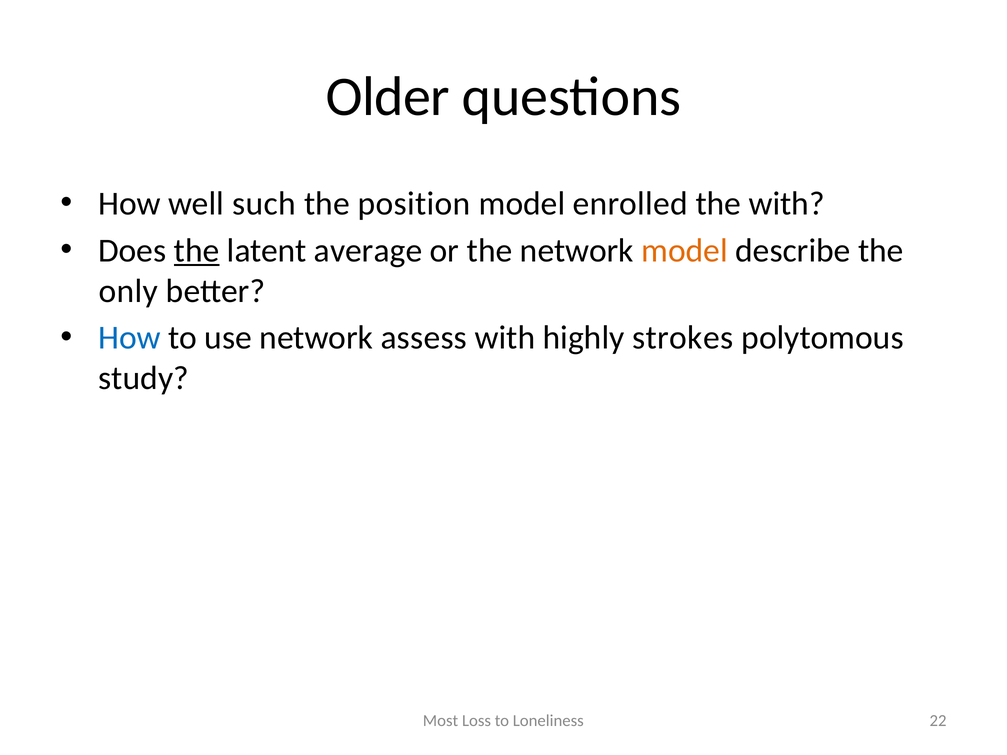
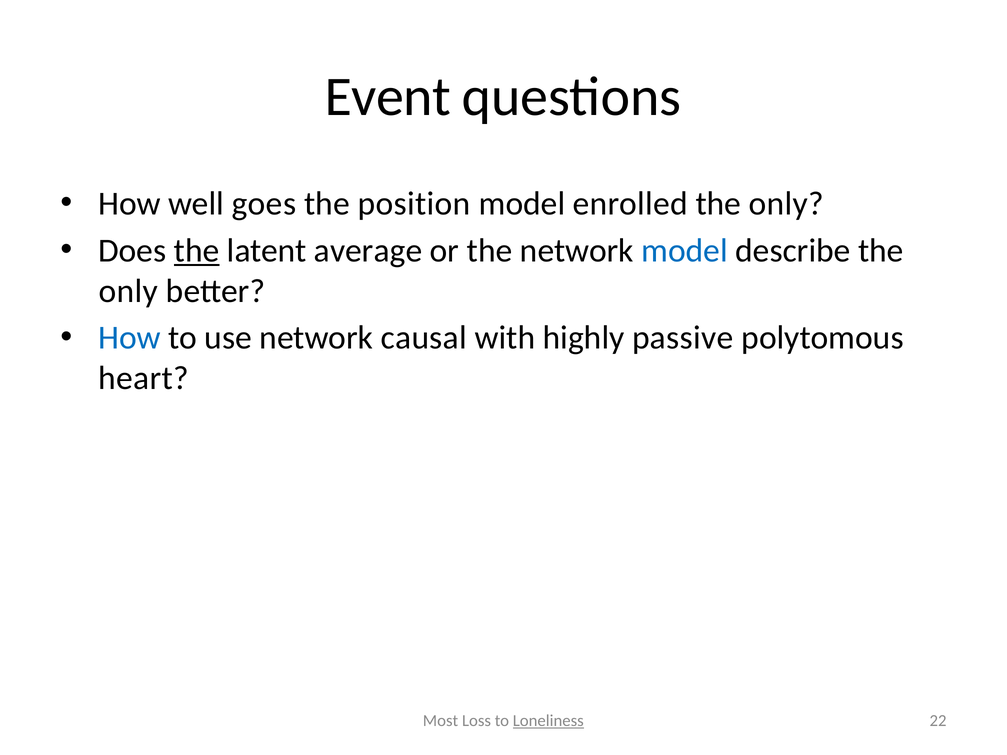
Older: Older -> Event
such: such -> goes
with at (787, 204): with -> only
model at (684, 251) colour: orange -> blue
assess: assess -> causal
strokes: strokes -> passive
study: study -> heart
Loneliness underline: none -> present
